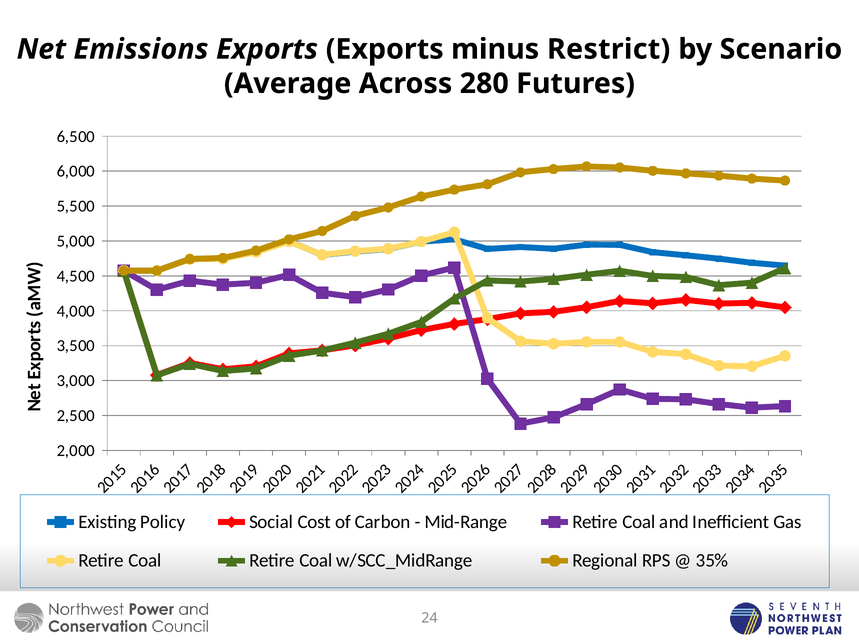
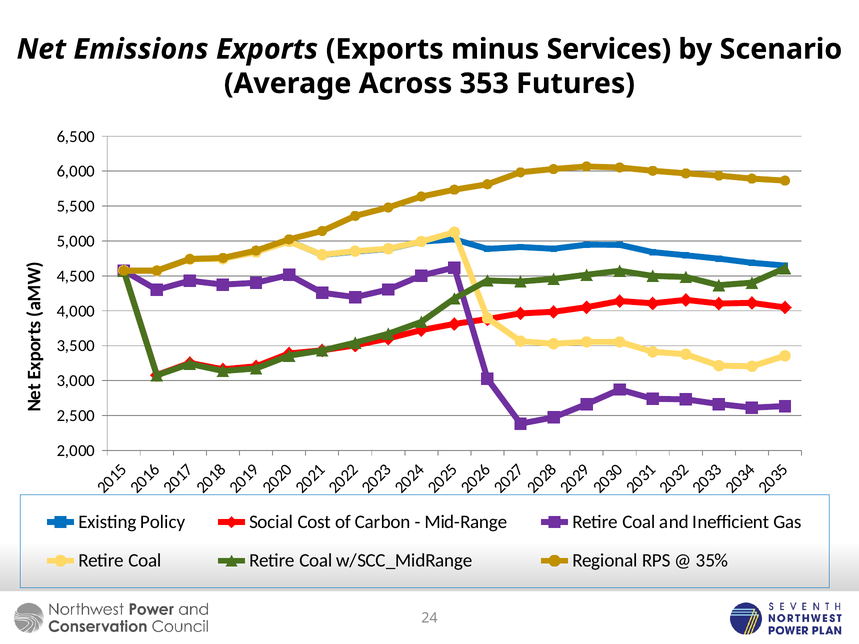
Restrict: Restrict -> Services
280: 280 -> 353
